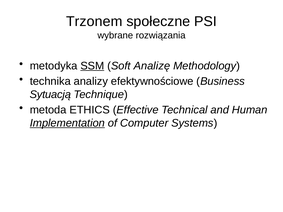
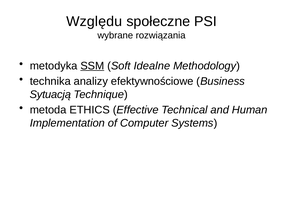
Trzonem: Trzonem -> Względu
Analizę: Analizę -> Idealne
Implementation underline: present -> none
